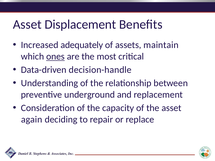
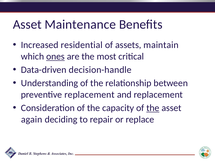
Displacement: Displacement -> Maintenance
adequately: adequately -> residential
preventive underground: underground -> replacement
the at (153, 108) underline: none -> present
